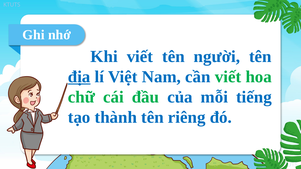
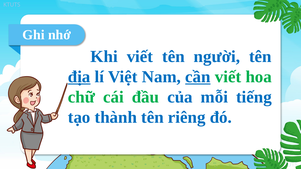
cần underline: none -> present
